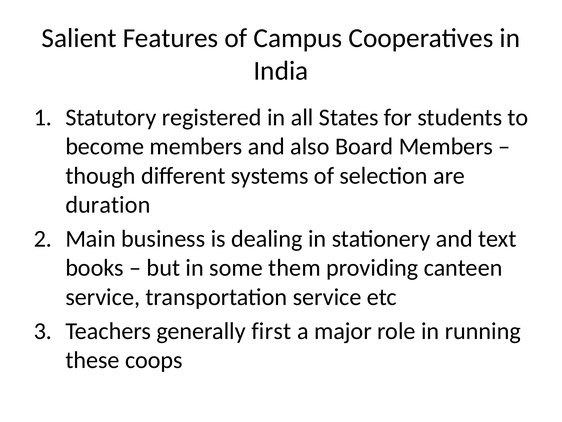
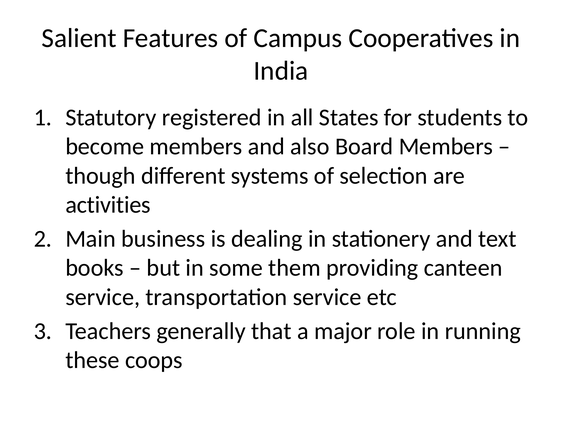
duration: duration -> activities
first: first -> that
